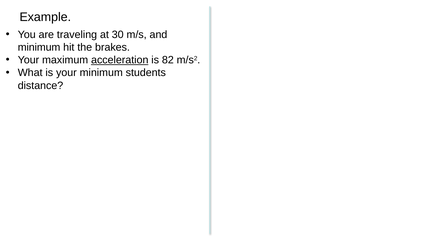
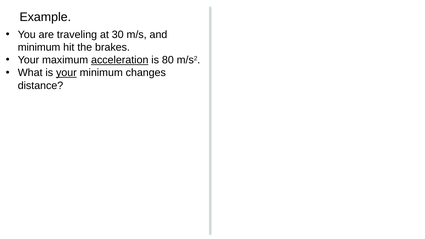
82: 82 -> 80
your at (66, 73) underline: none -> present
students: students -> changes
